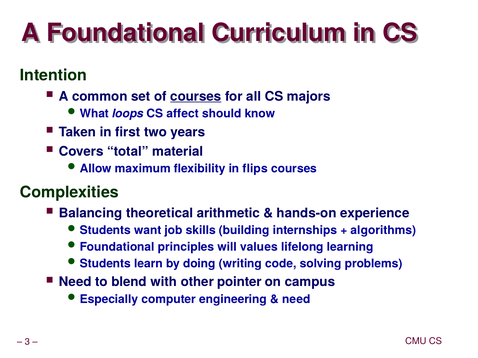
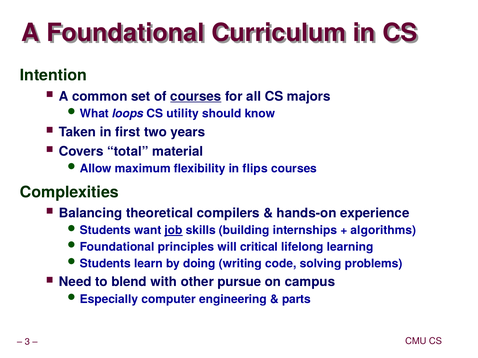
affect: affect -> utility
arithmetic: arithmetic -> compilers
job underline: none -> present
values: values -> critical
pointer: pointer -> pursue
need at (296, 300): need -> parts
